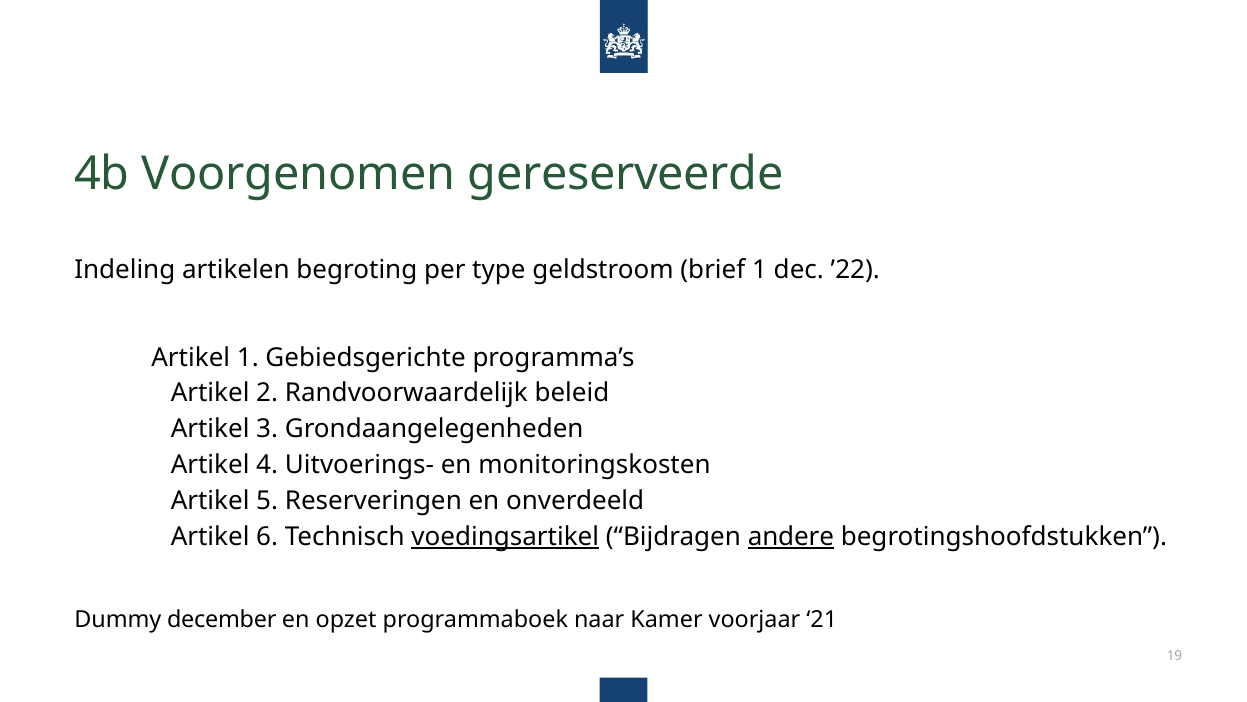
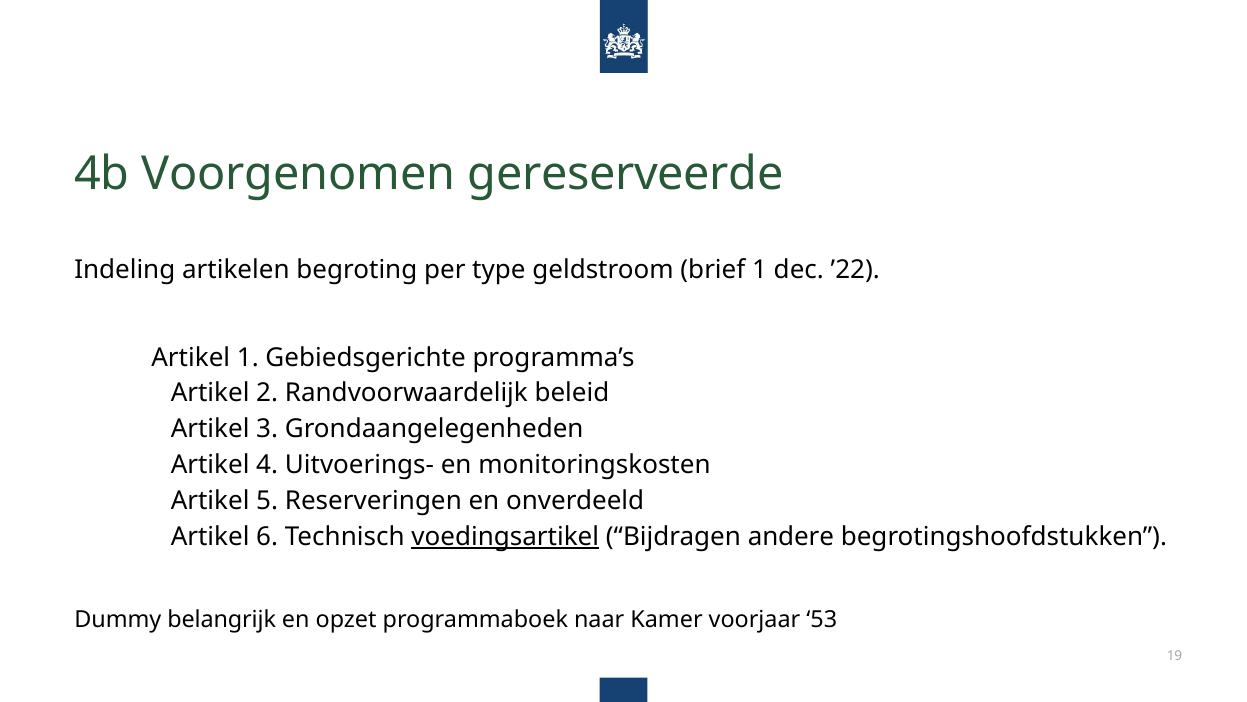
andere underline: present -> none
december: december -> belangrijk
21: 21 -> 53
